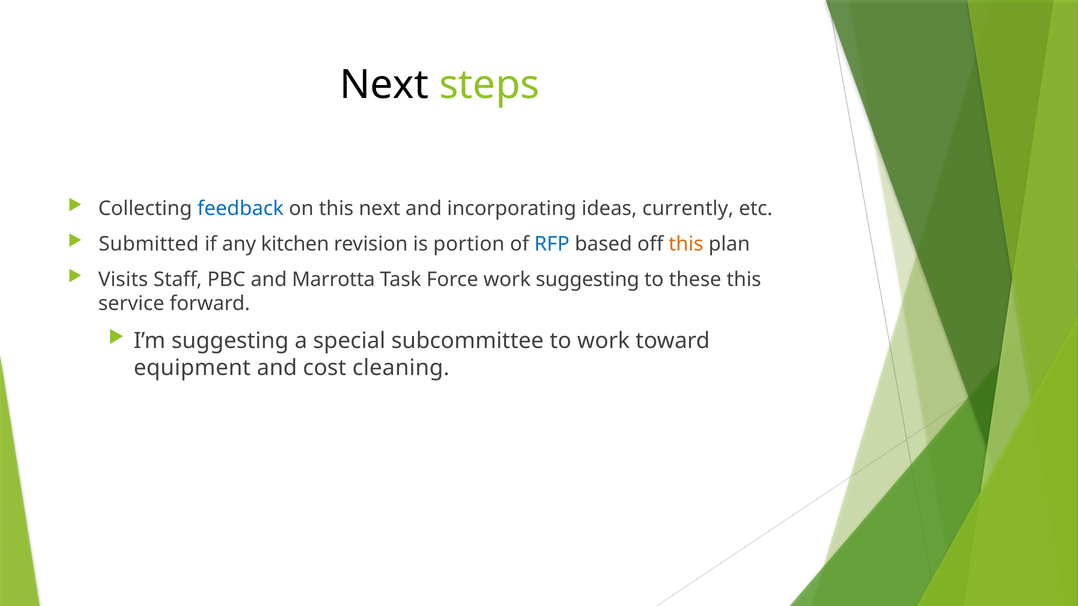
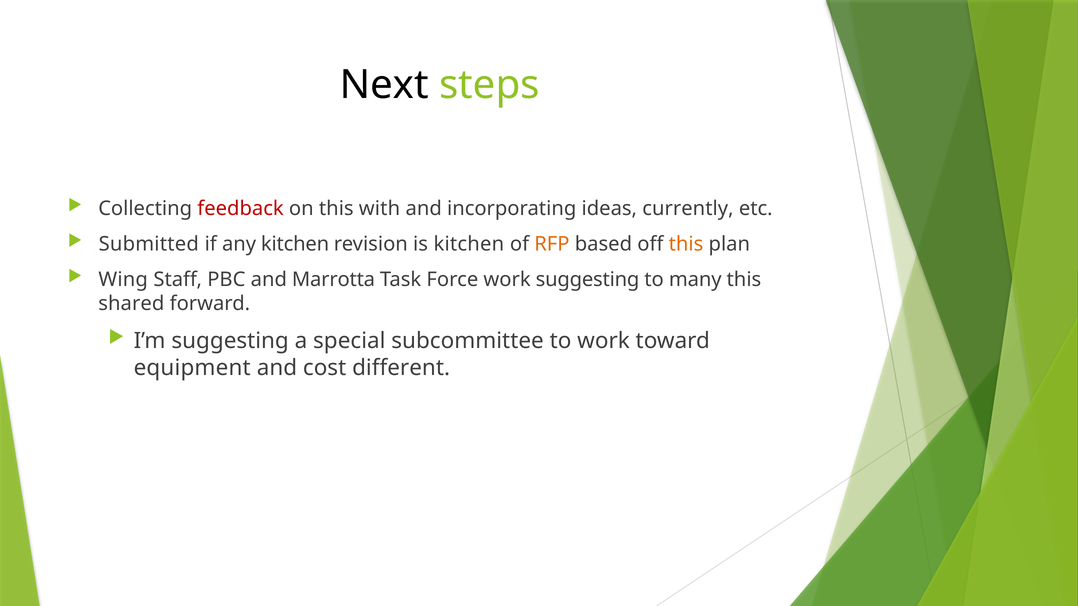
feedback colour: blue -> red
this next: next -> with
is portion: portion -> kitchen
RFP colour: blue -> orange
Visits: Visits -> Wing
these: these -> many
service: service -> shared
cleaning: cleaning -> different
